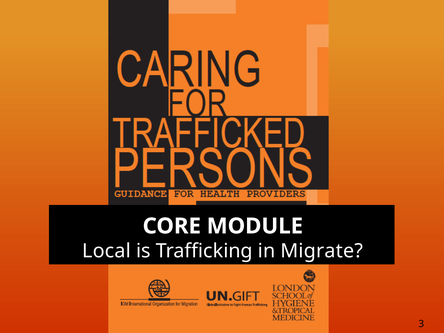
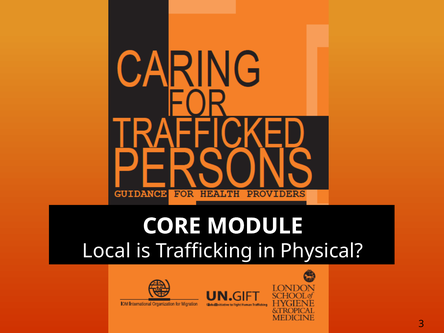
Migrate: Migrate -> Physical
